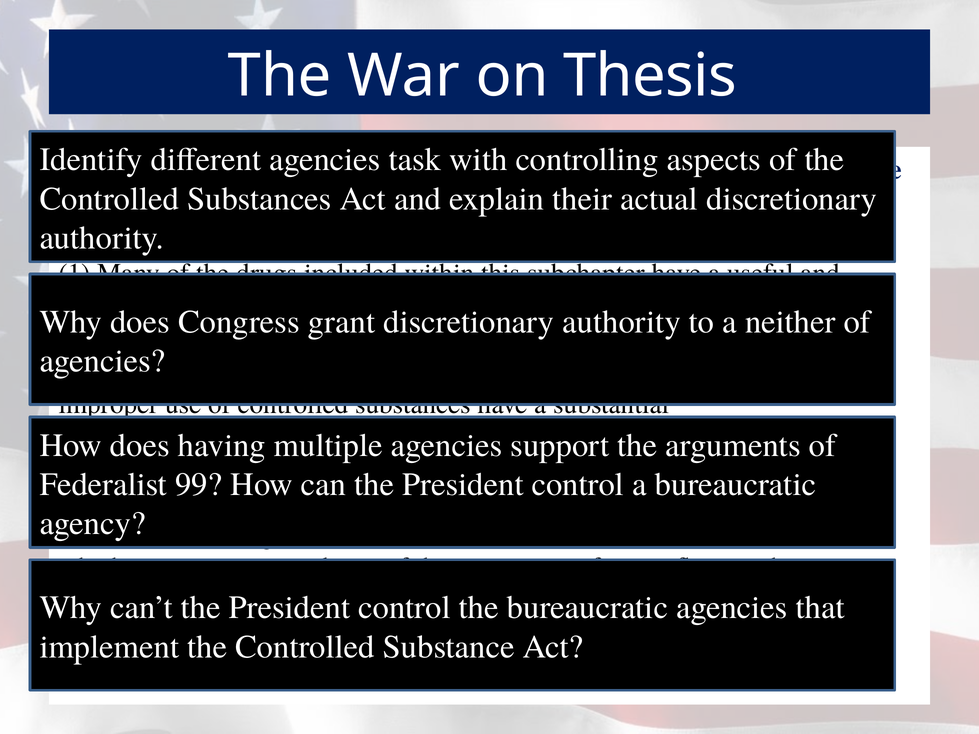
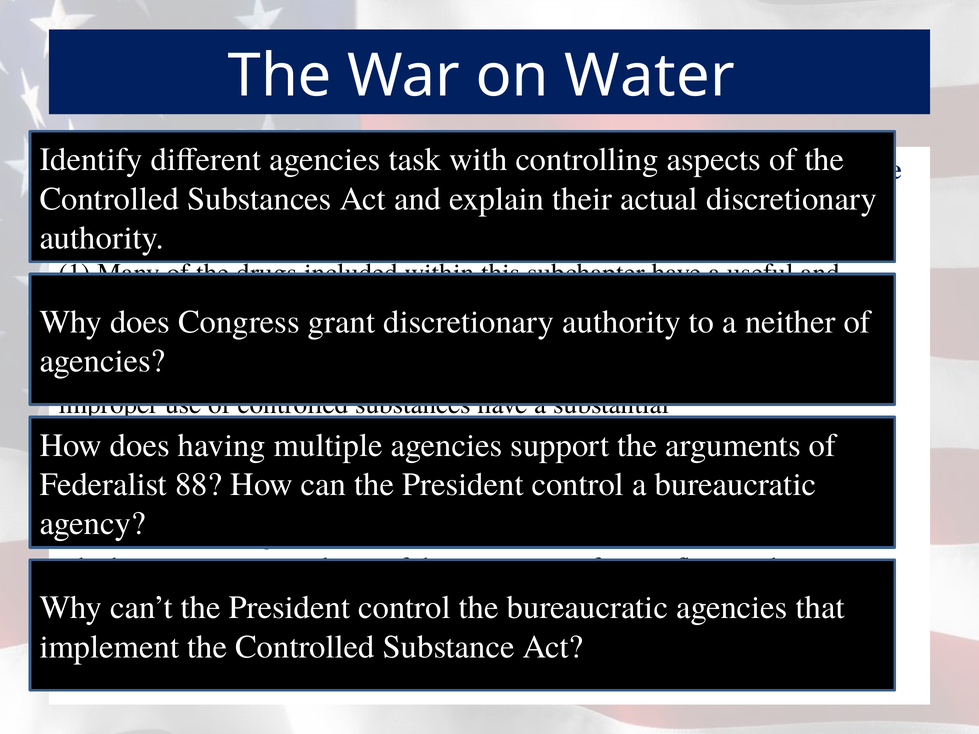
Thesis: Thesis -> Water
99: 99 -> 88
